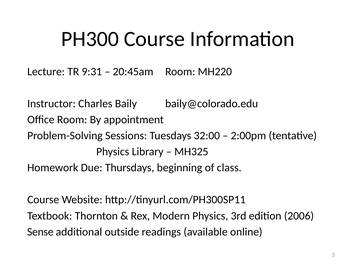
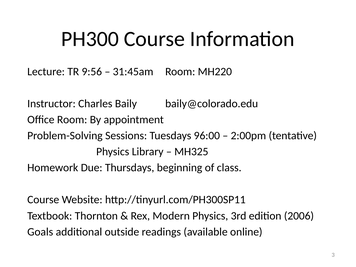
9:31: 9:31 -> 9:56
20:45am: 20:45am -> 31:45am
32:00: 32:00 -> 96:00
Sense: Sense -> Goals
